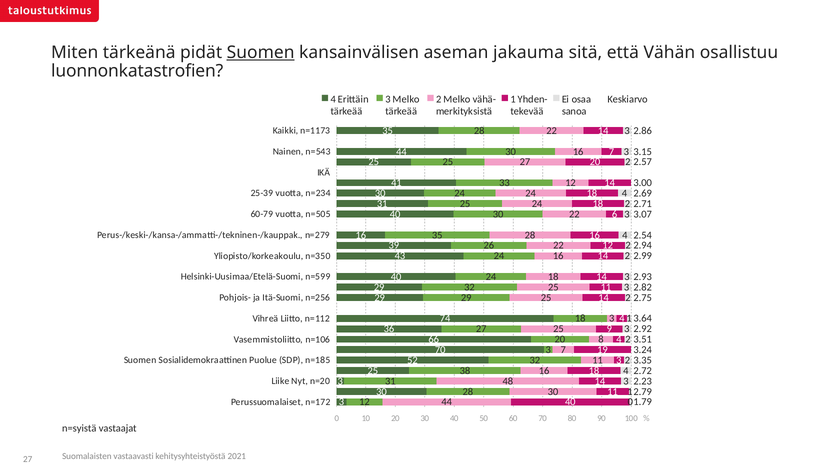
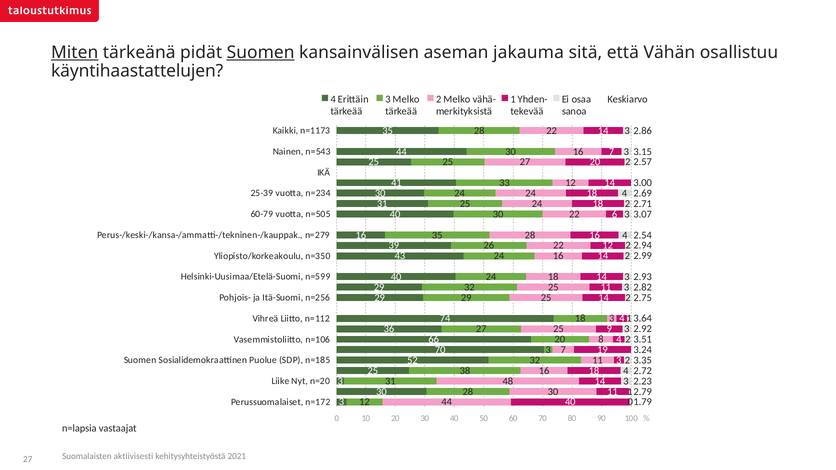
Miten underline: none -> present
luonnonkatastrofien: luonnonkatastrofien -> käyntihaastattelujen
n=syistä: n=syistä -> n=lapsia
vastaavasti: vastaavasti -> aktiivisesti
